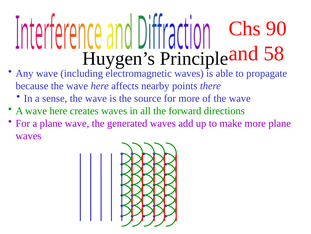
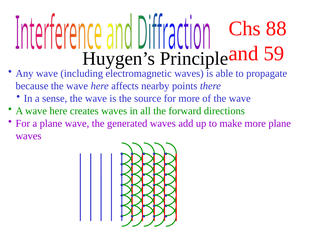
90: 90 -> 88
58: 58 -> 59
